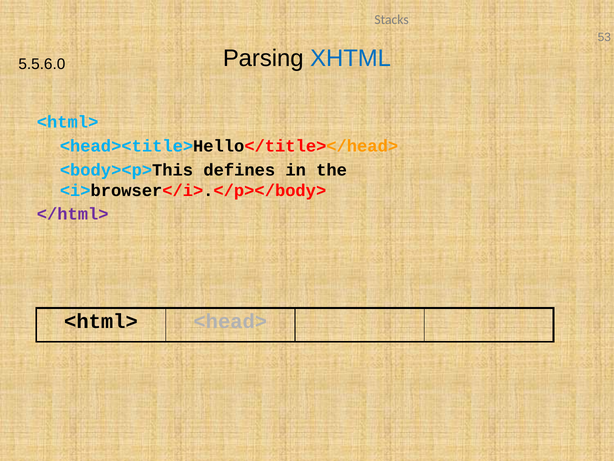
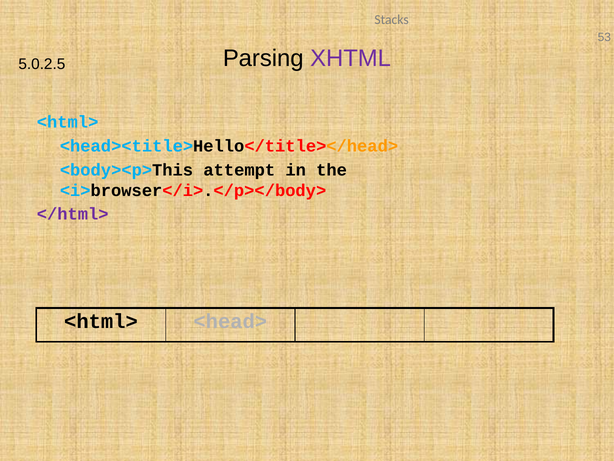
XHTML colour: blue -> purple
5.5.6.0: 5.5.6.0 -> 5.0.2.5
defines: defines -> attempt
